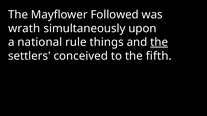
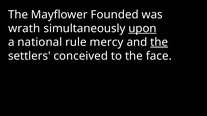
Followed: Followed -> Founded
upon underline: none -> present
things: things -> mercy
fifth: fifth -> face
